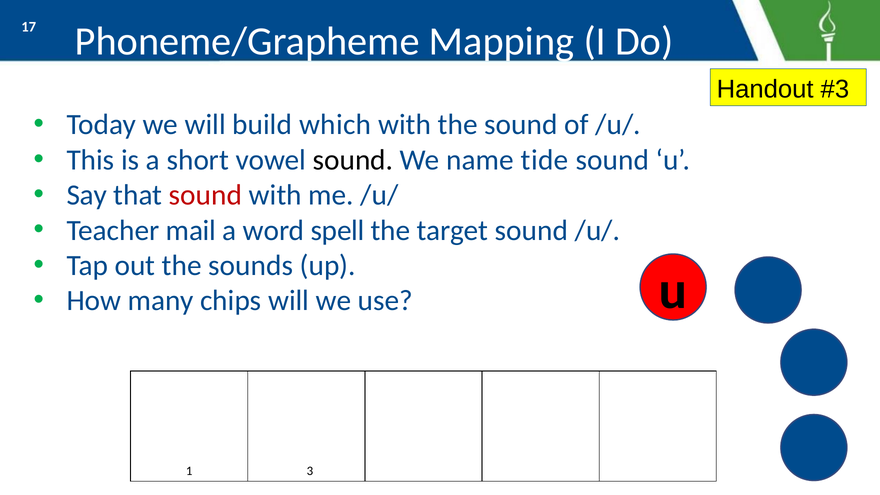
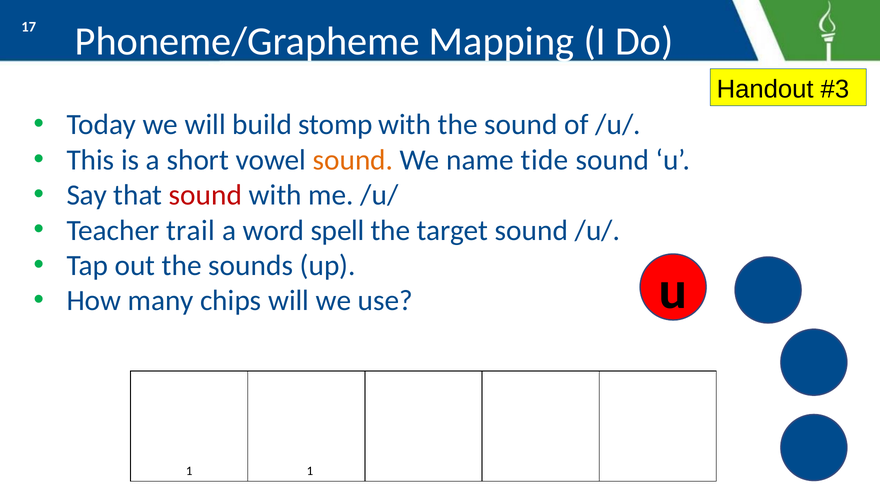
which: which -> stomp
sound at (353, 160) colour: black -> orange
mail: mail -> trail
1 3: 3 -> 1
